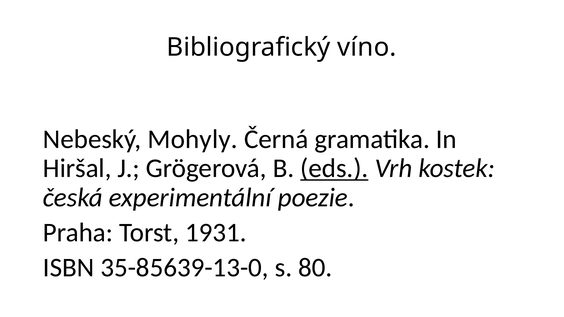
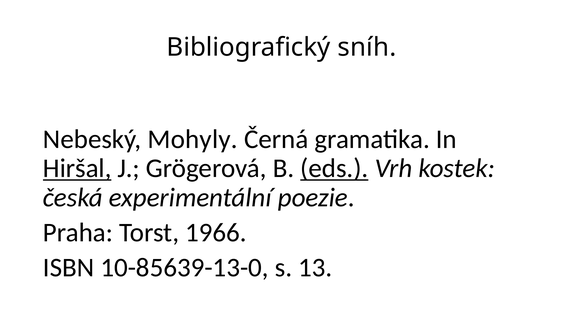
víno: víno -> sníh
Hiršal underline: none -> present
1931: 1931 -> 1966
35-85639-13-0: 35-85639-13-0 -> 10-85639-13-0
80: 80 -> 13
